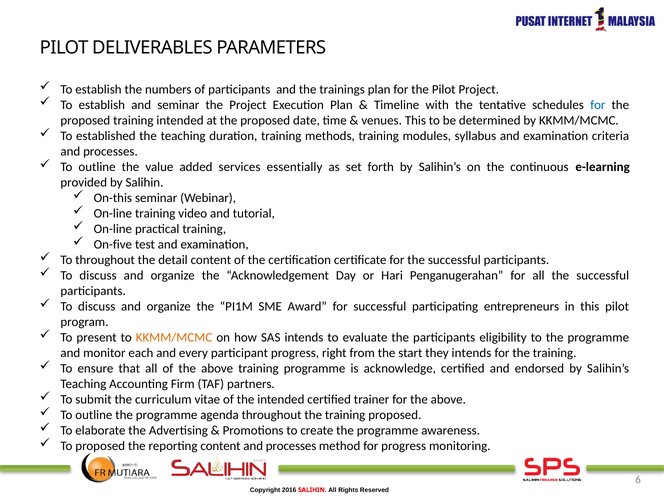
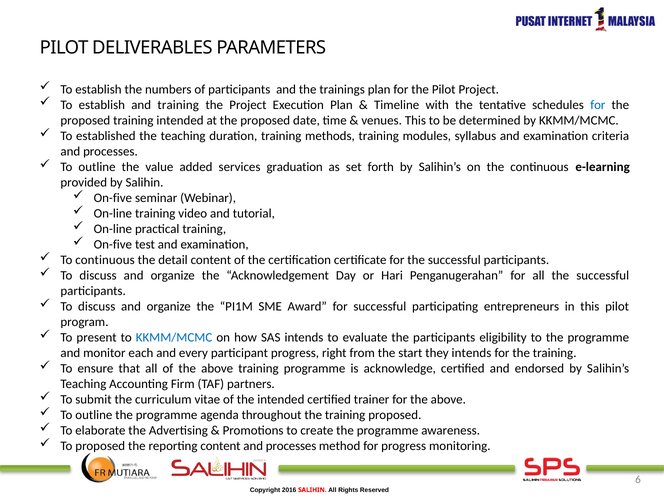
and seminar: seminar -> training
essentially: essentially -> graduation
On-this at (113, 198): On-this -> On-five
To throughout: throughout -> continuous
KKMM/MCMC at (174, 337) colour: orange -> blue
